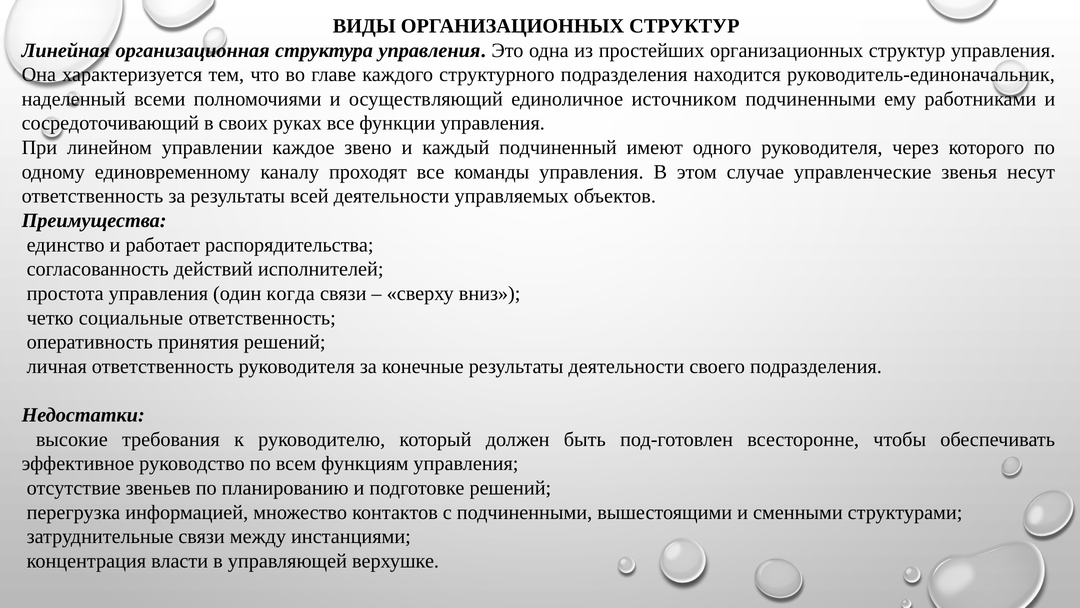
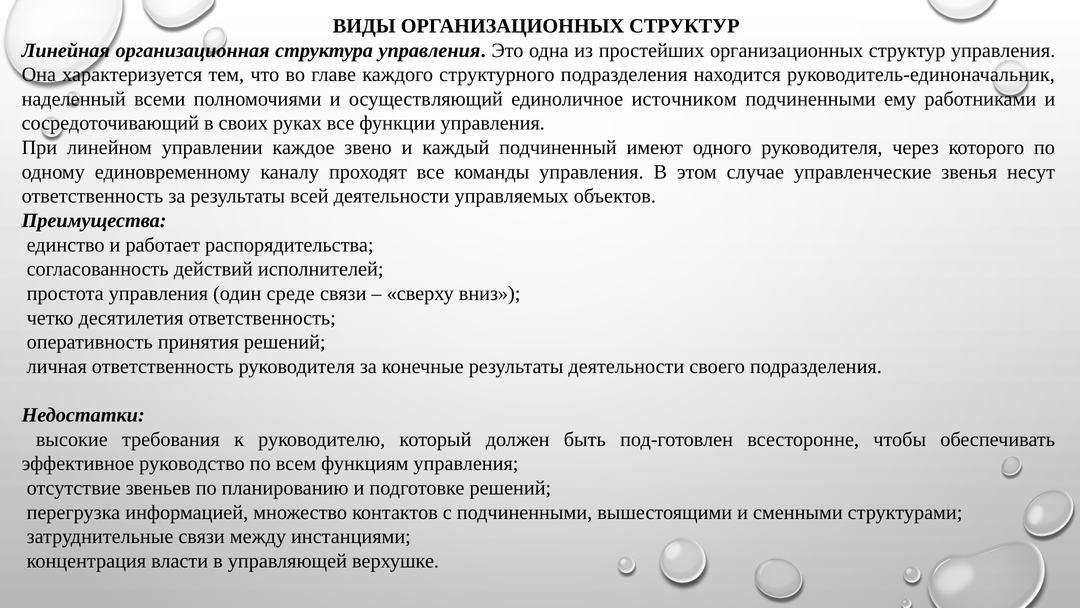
когда: когда -> среде
coциaльныe: coциaльныe -> десятилетия
